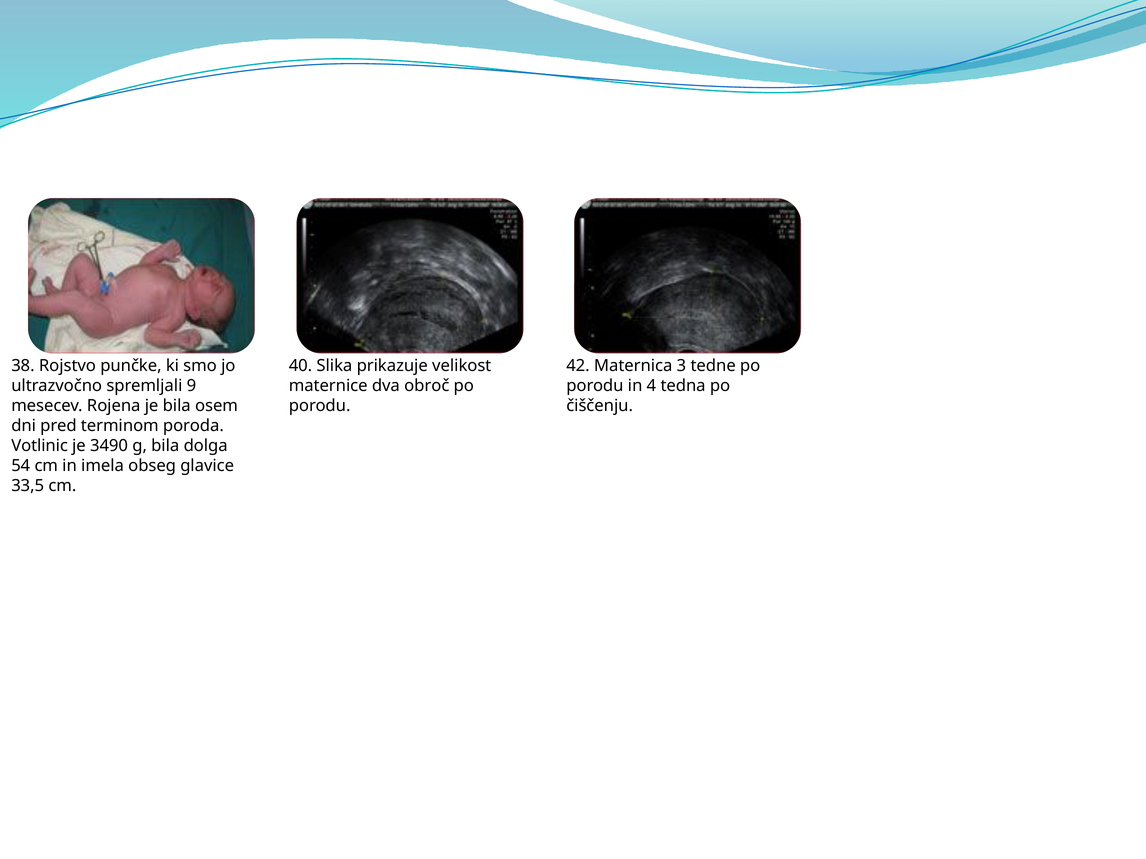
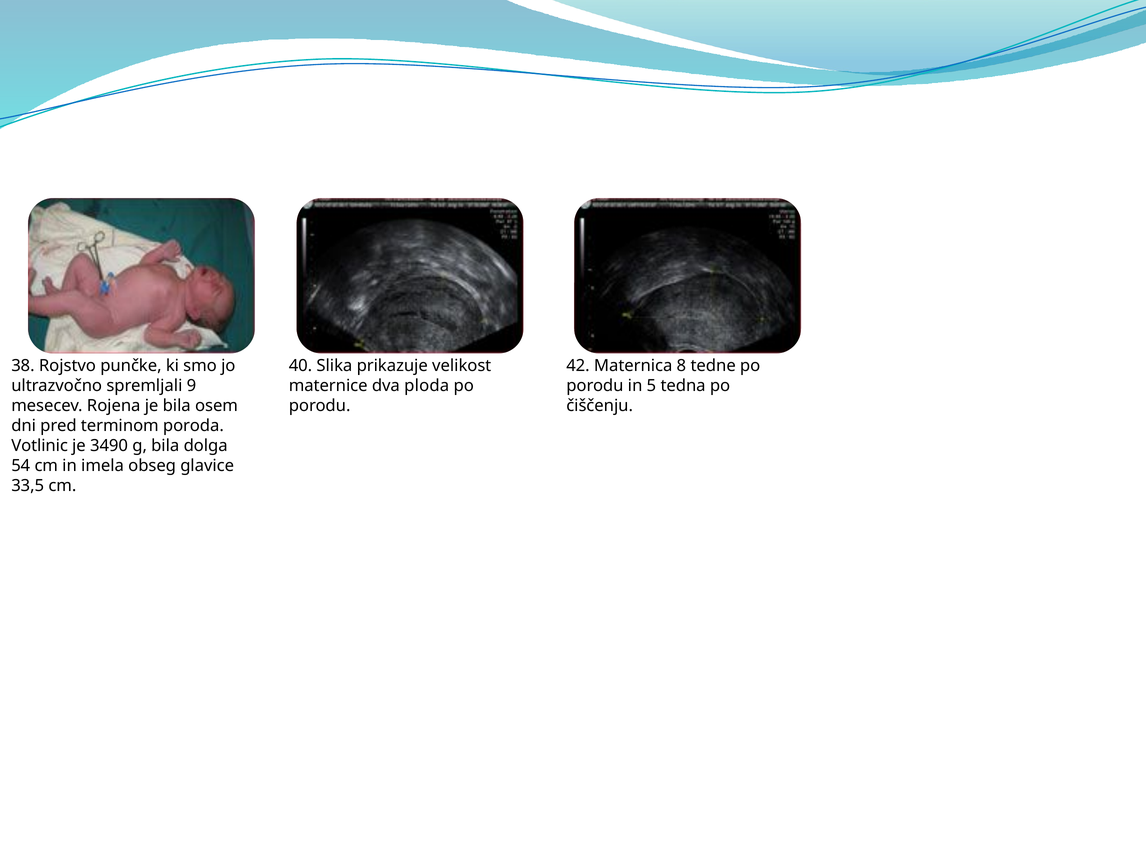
3: 3 -> 8
obroč: obroč -> ploda
4: 4 -> 5
